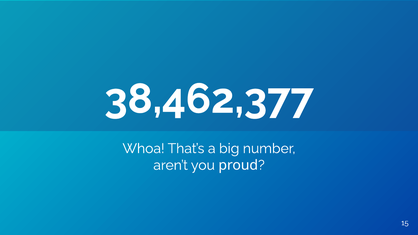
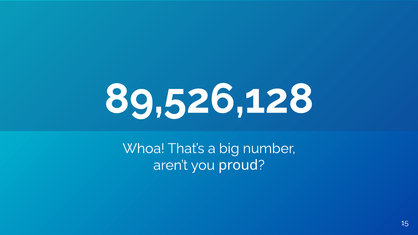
38,462,377: 38,462,377 -> 89,526,128
